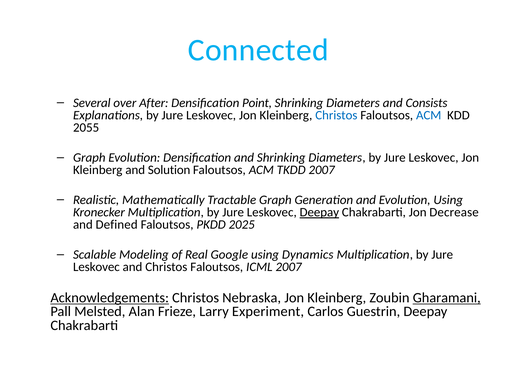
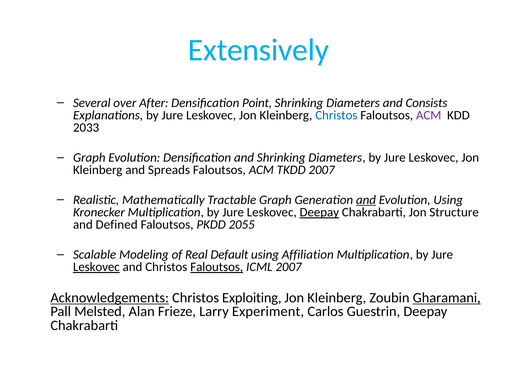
Connected: Connected -> Extensively
ACM at (429, 115) colour: blue -> purple
2055: 2055 -> 2033
Solution: Solution -> Spreads
and at (366, 200) underline: none -> present
Decrease: Decrease -> Structure
2025: 2025 -> 2055
Google: Google -> Default
Dynamics: Dynamics -> Affiliation
Leskovec at (96, 267) underline: none -> present
Faloutsos at (217, 267) underline: none -> present
Nebraska: Nebraska -> Exploiting
